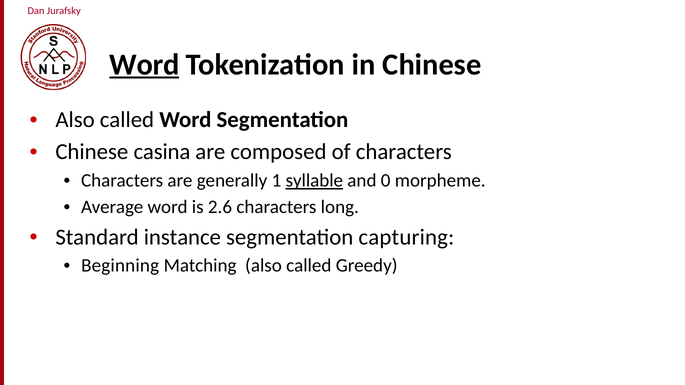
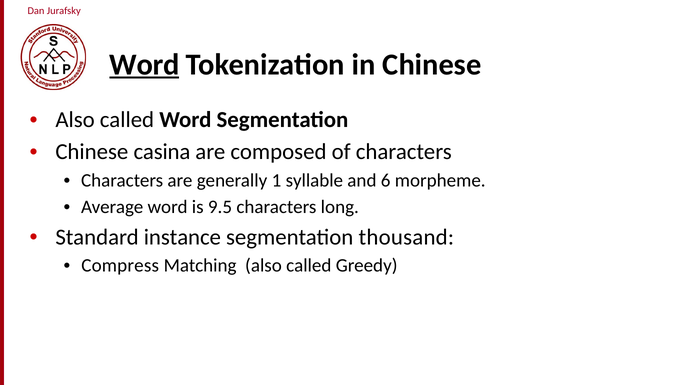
syllable underline: present -> none
0: 0 -> 6
2.6: 2.6 -> 9.5
capturing: capturing -> thousand
Beginning: Beginning -> Compress
